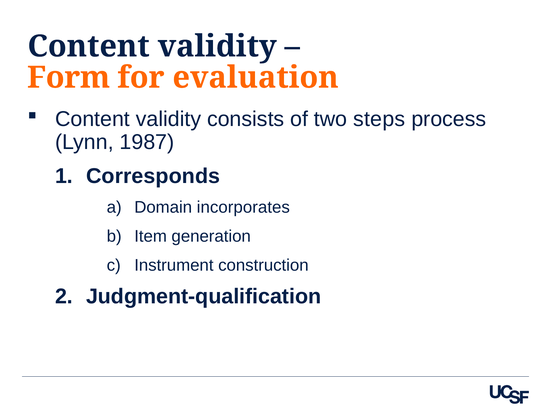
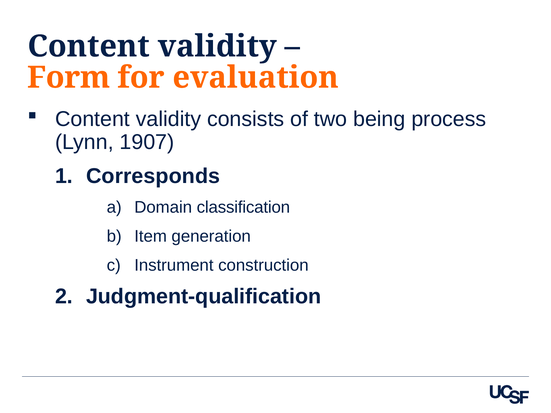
steps: steps -> being
1987: 1987 -> 1907
incorporates: incorporates -> classification
